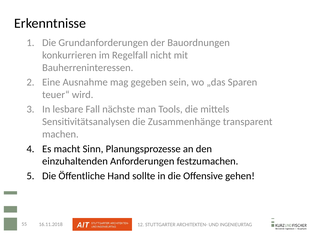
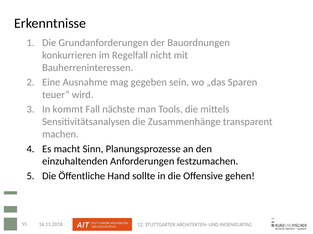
lesbare: lesbare -> kommt
